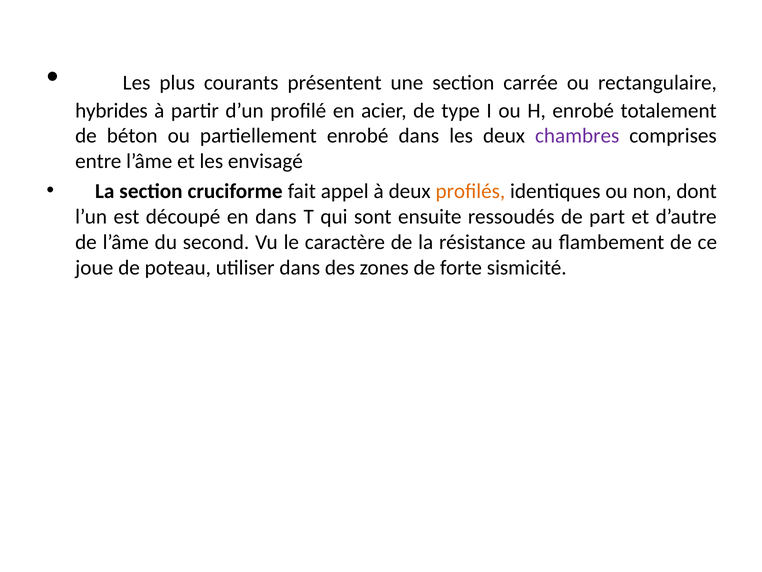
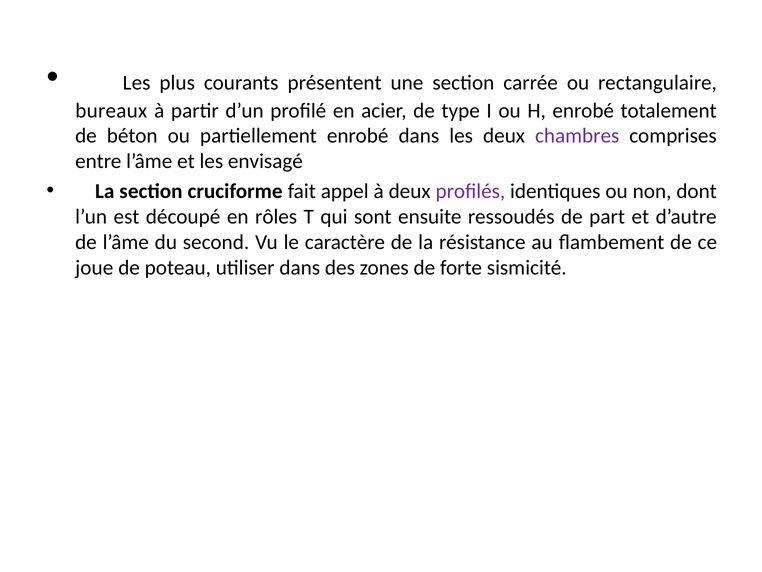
hybrides: hybrides -> bureaux
proﬁlés colour: orange -> purple
en dans: dans -> rôles
